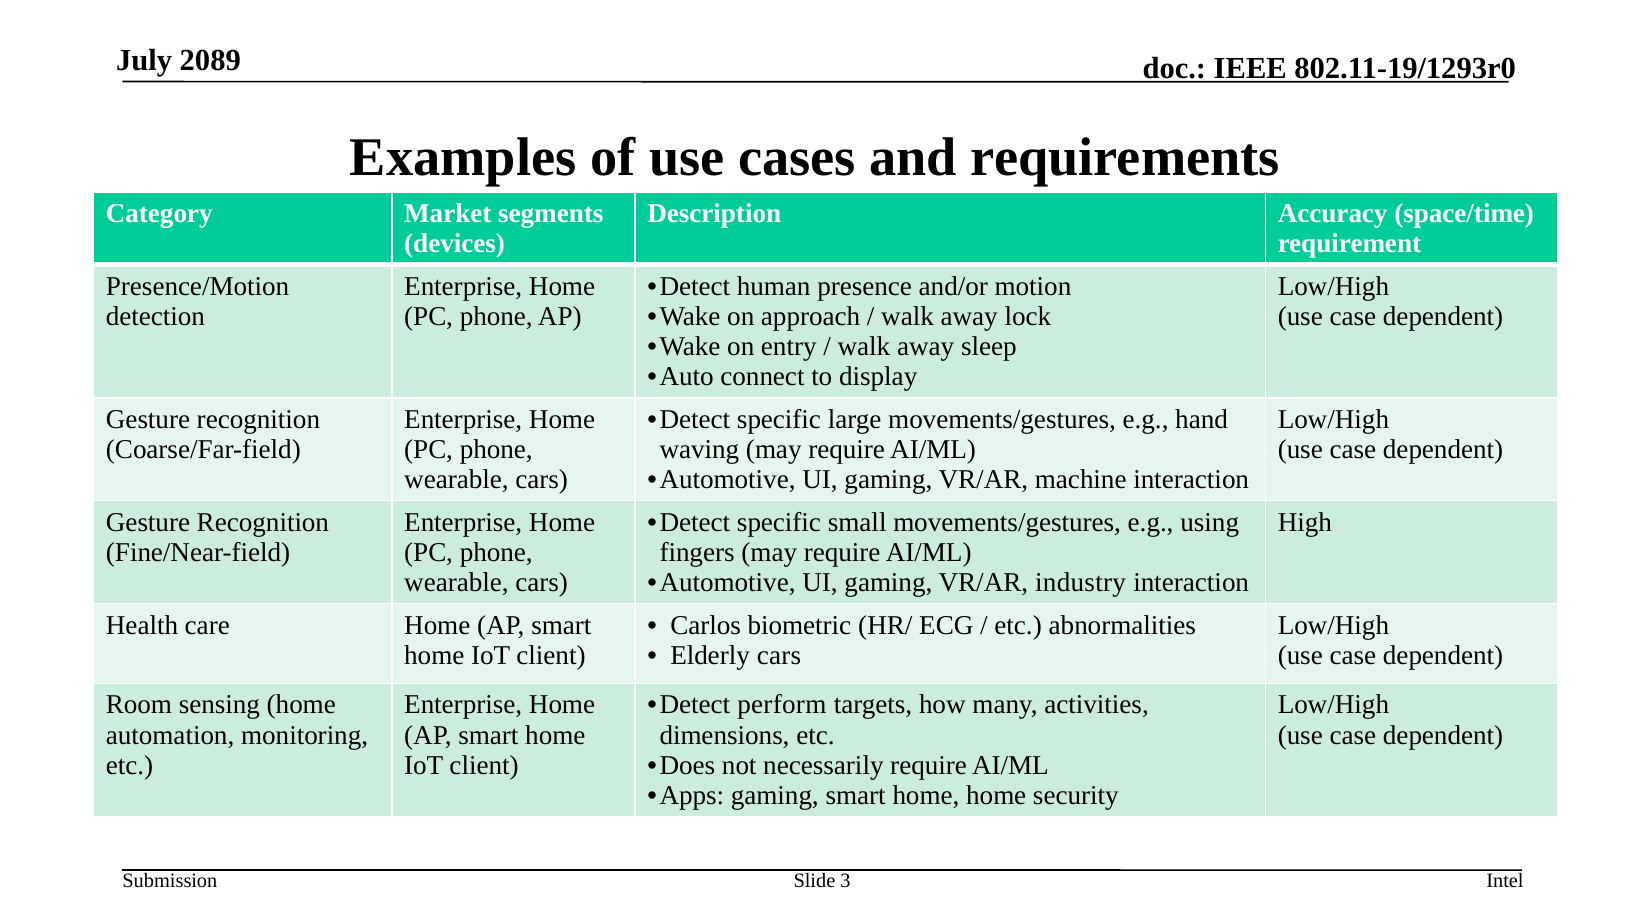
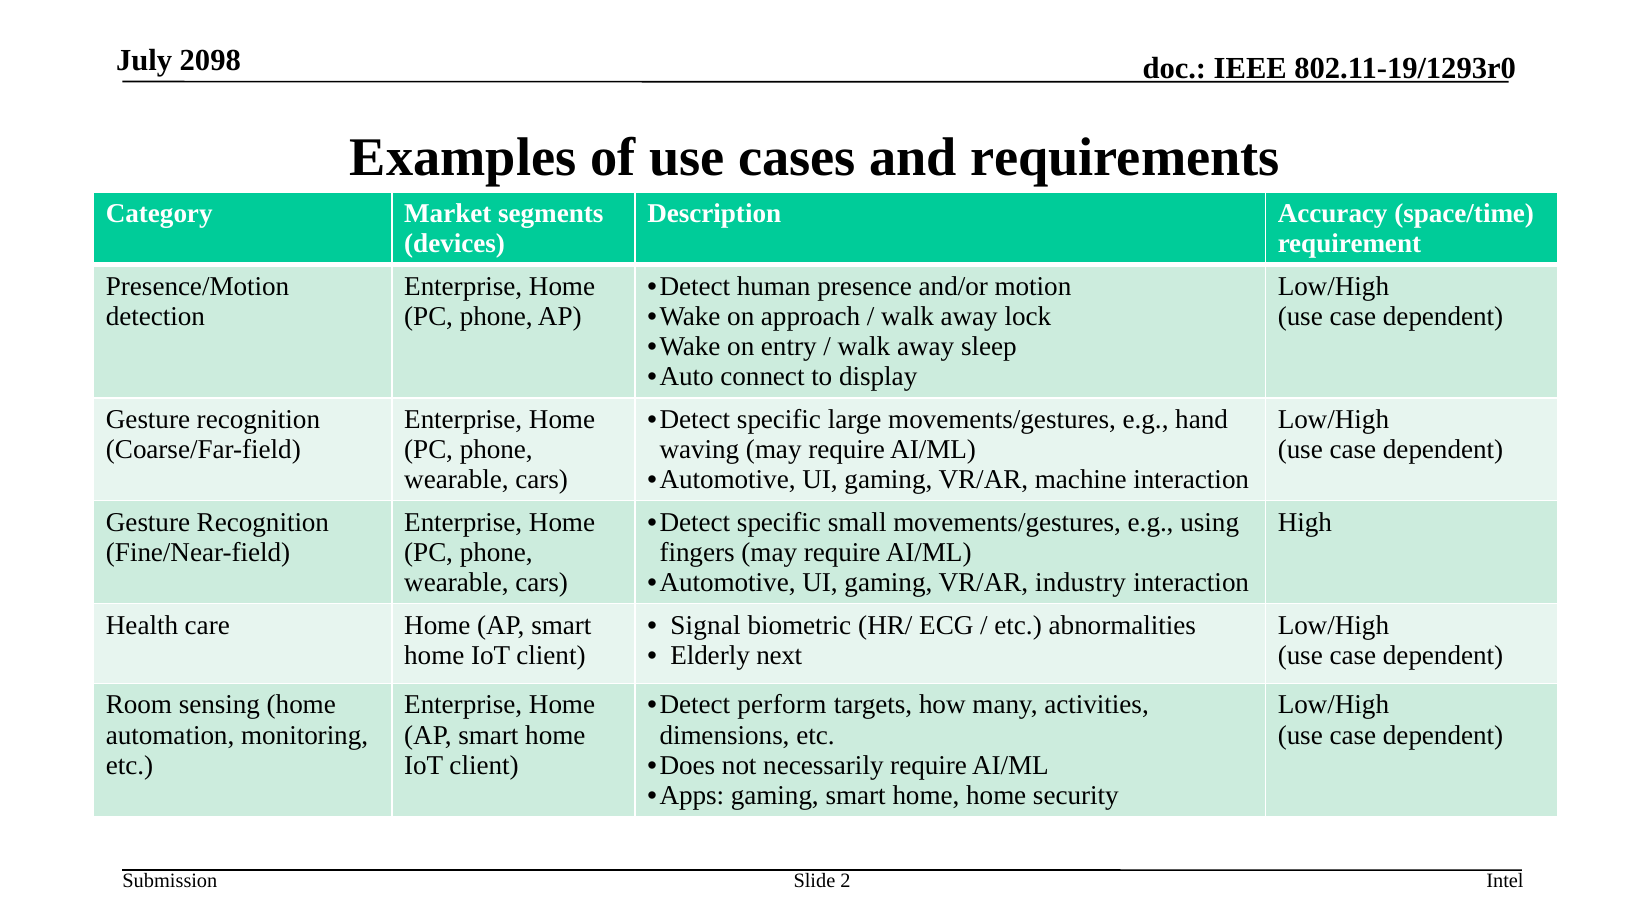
2089: 2089 -> 2098
Carlos: Carlos -> Signal
Elderly cars: cars -> next
3: 3 -> 2
